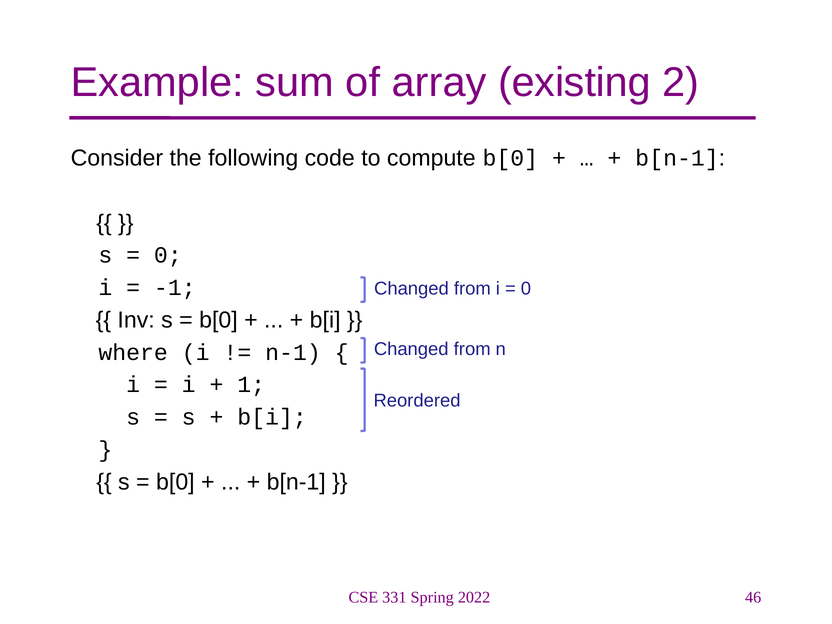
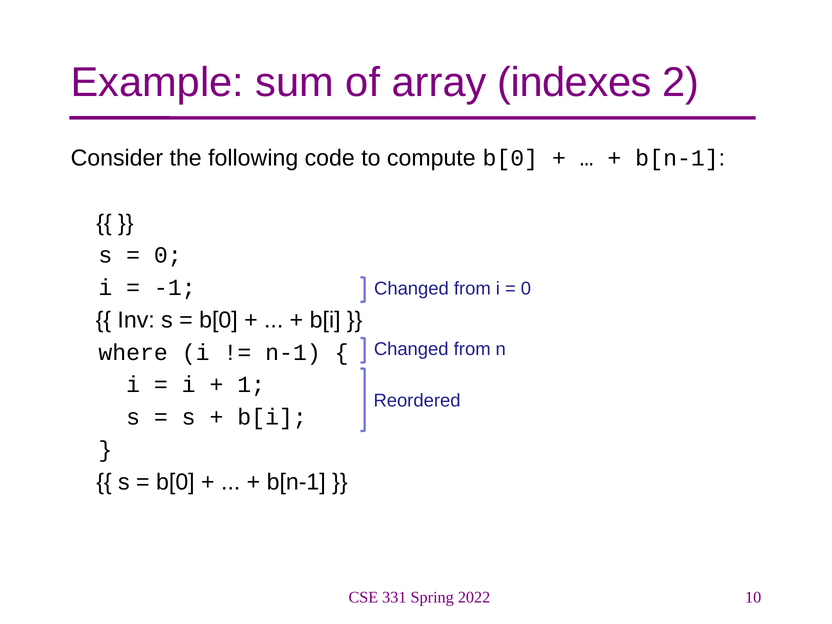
existing: existing -> indexes
46: 46 -> 10
